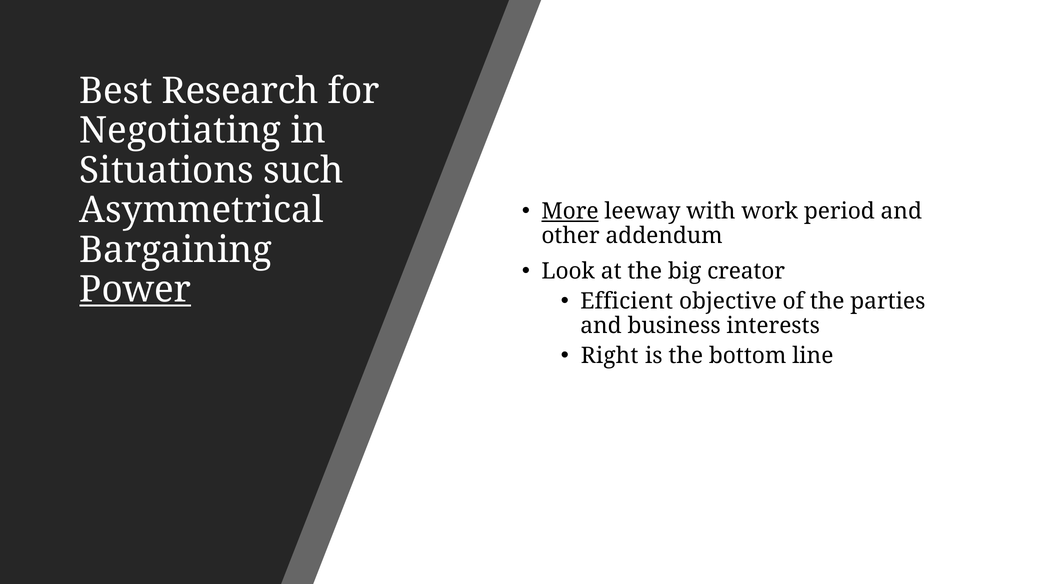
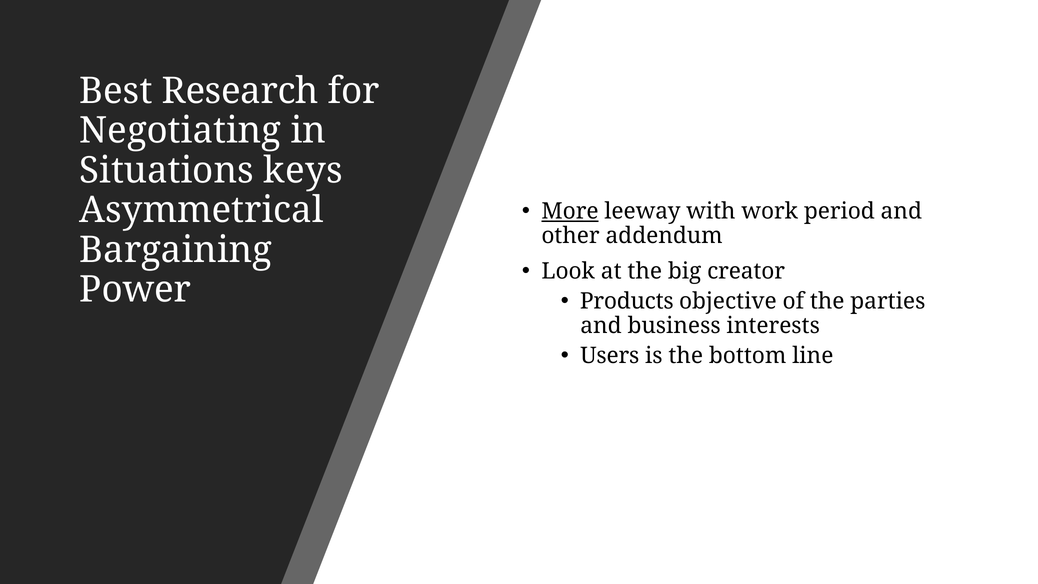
such: such -> keys
Power underline: present -> none
Efficient: Efficient -> Products
Right: Right -> Users
